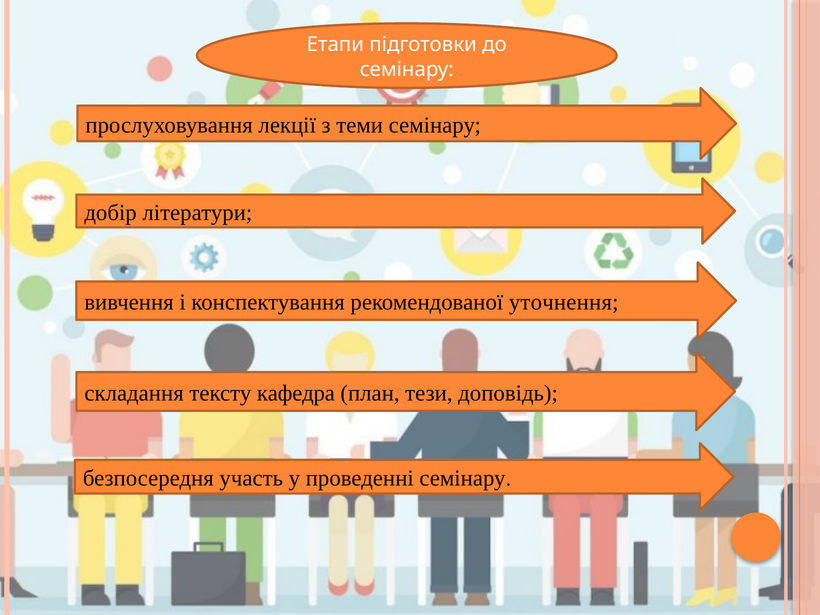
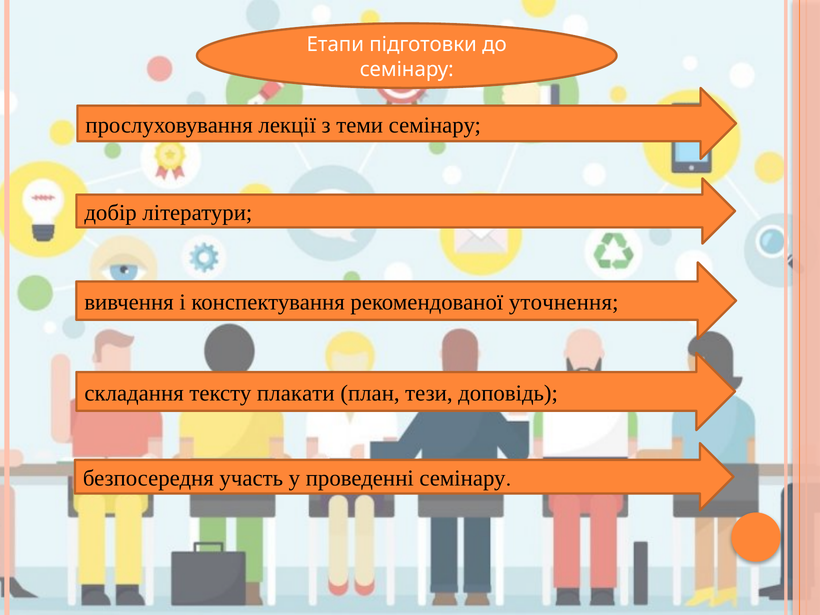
кафедра: кафедра -> плакати
